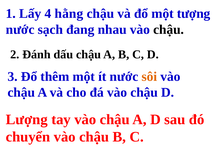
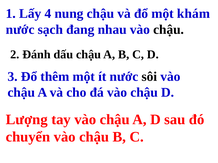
hằng: hằng -> nung
tượng: tượng -> khám
sôi colour: orange -> black
